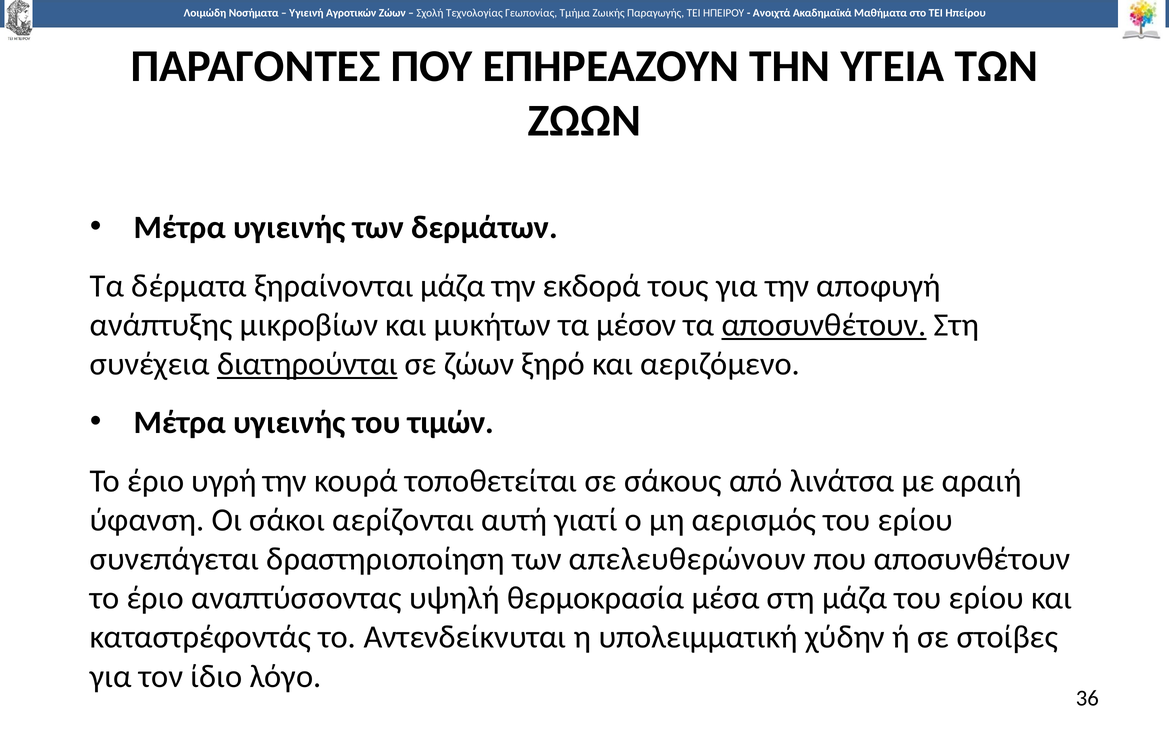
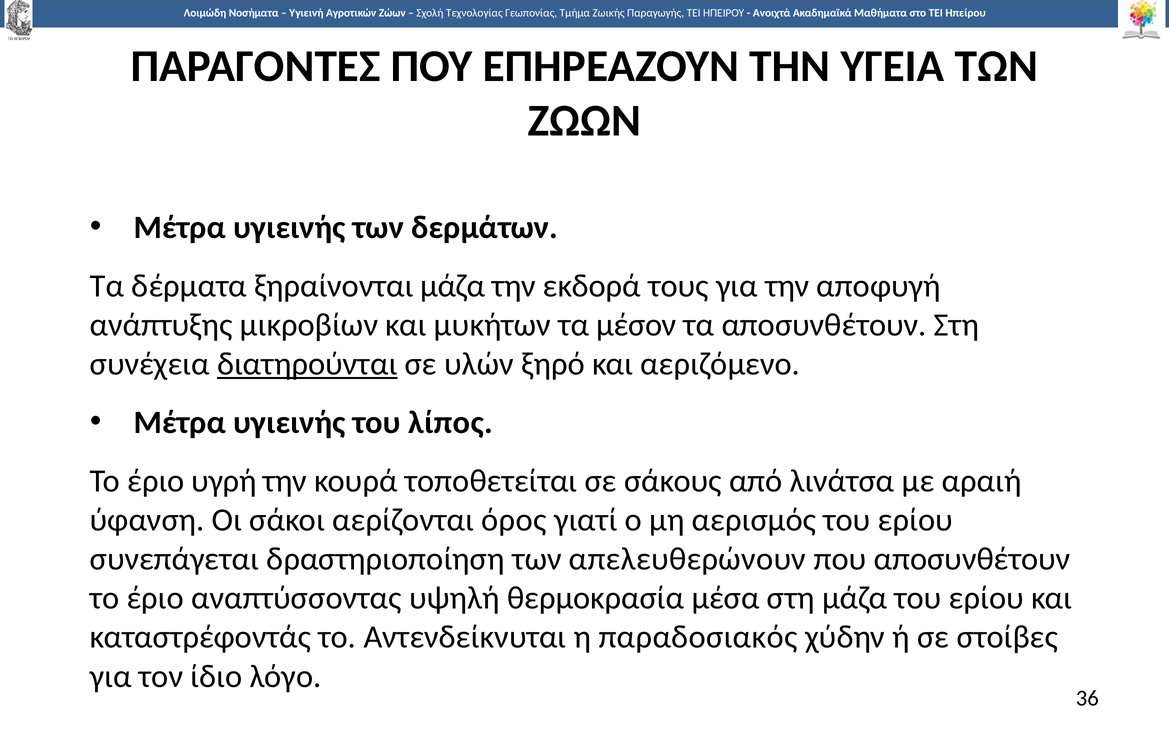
αποσυνθέτουν at (824, 325) underline: present -> none
σε ζώων: ζώων -> υλών
τιμών: τιμών -> λίπος
αυτή: αυτή -> όρος
υπολειμματική: υπολειμματική -> παραδοσιακός
